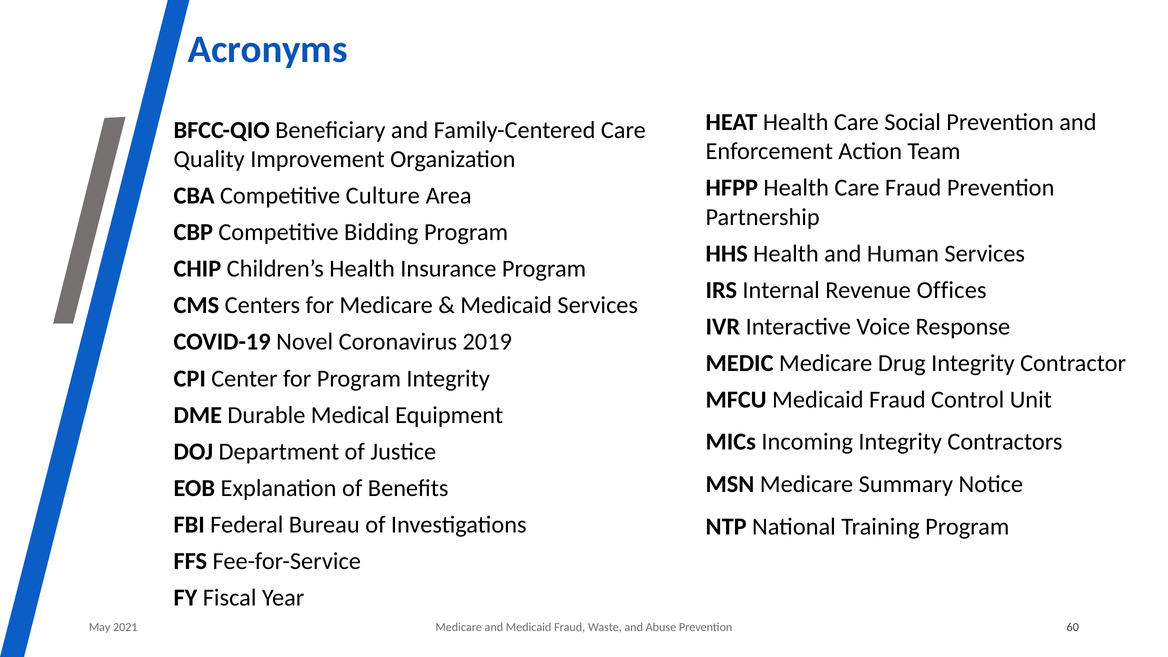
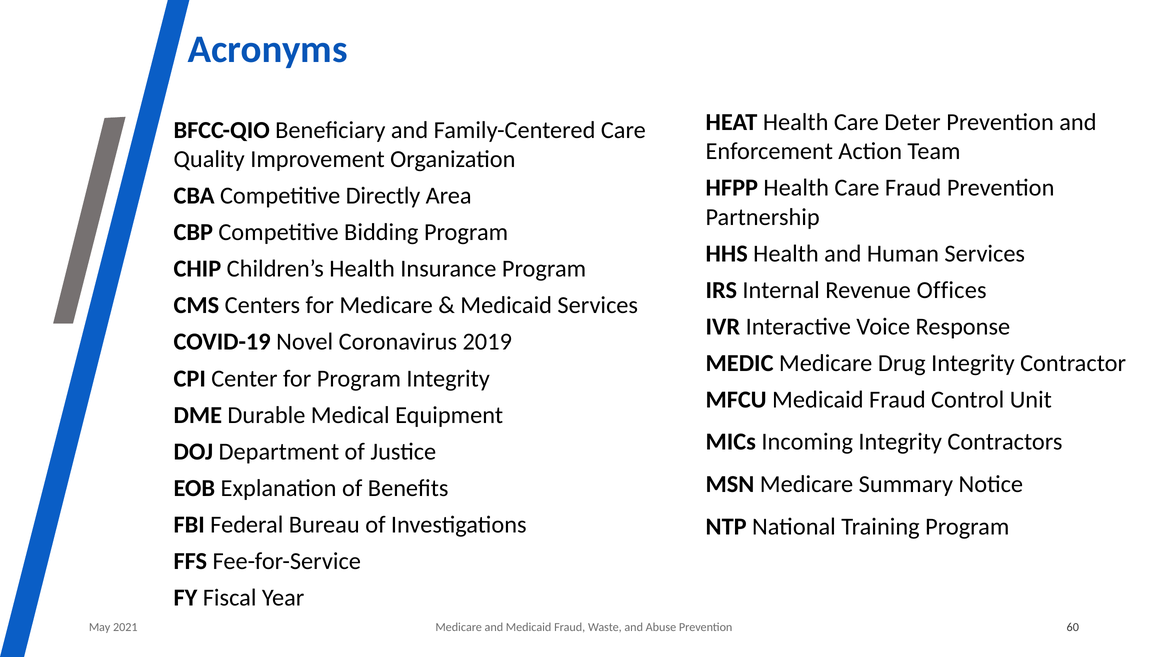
Social: Social -> Deter
Culture: Culture -> Directly
